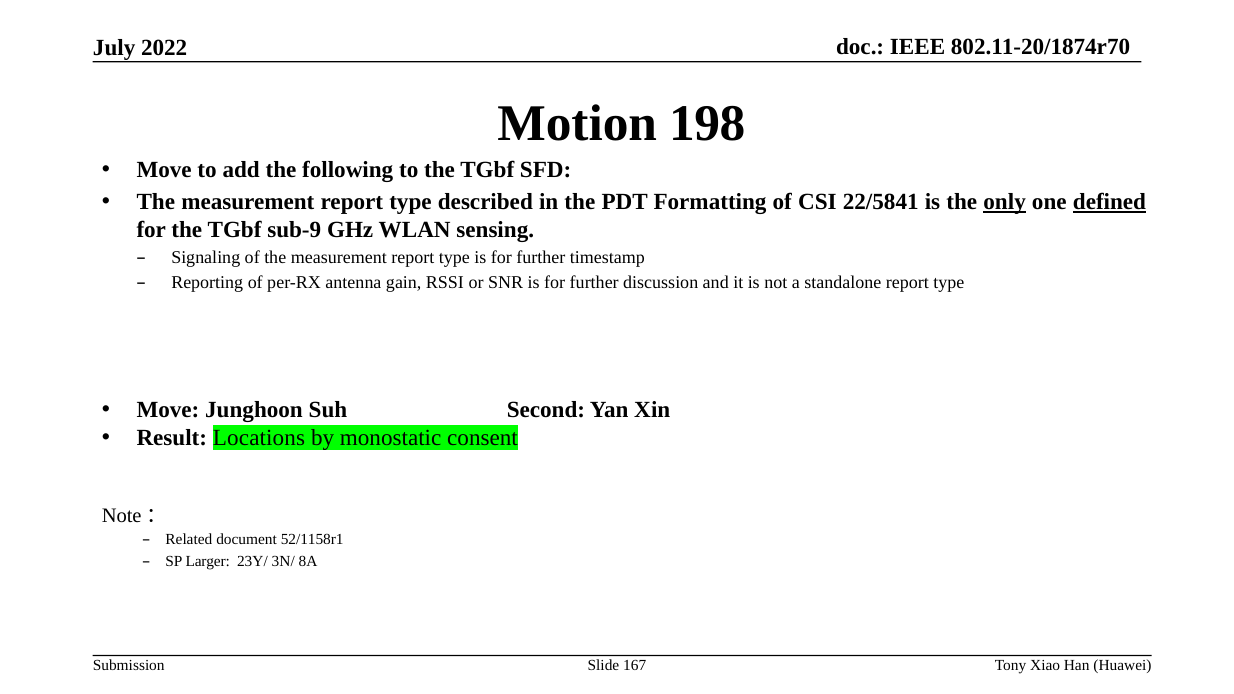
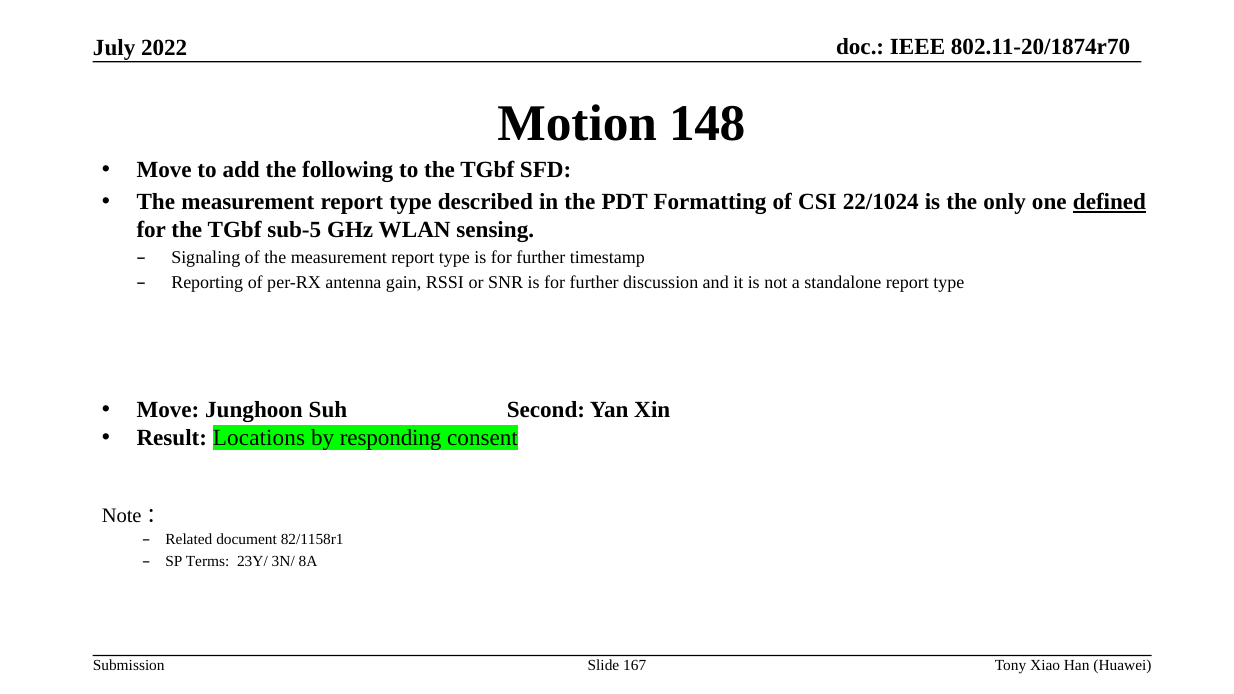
198: 198 -> 148
22/5841: 22/5841 -> 22/1024
only underline: present -> none
sub-9: sub-9 -> sub-5
monostatic: monostatic -> responding
52/1158r1: 52/1158r1 -> 82/1158r1
Larger: Larger -> Terms
